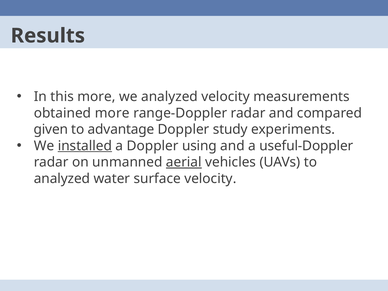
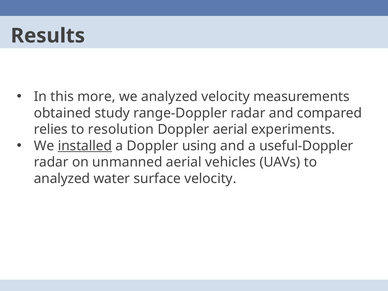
obtained more: more -> study
given: given -> relies
advantage: advantage -> resolution
Doppler study: study -> aerial
aerial at (184, 162) underline: present -> none
